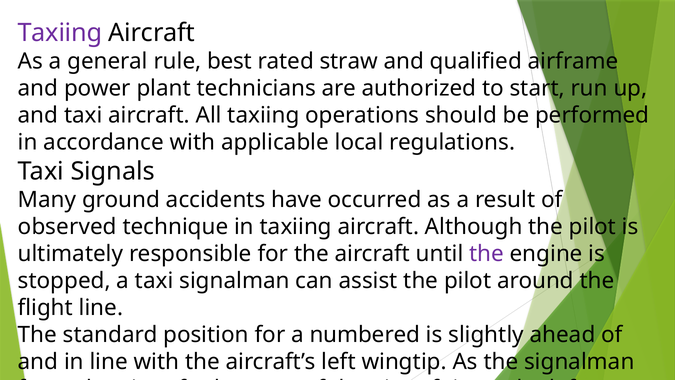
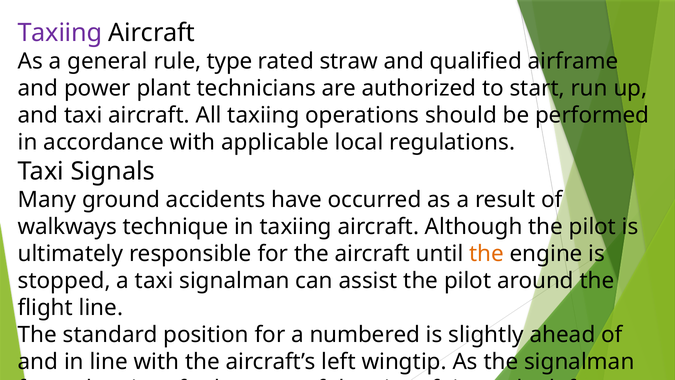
best: best -> type
observed: observed -> walkways
the at (487, 254) colour: purple -> orange
